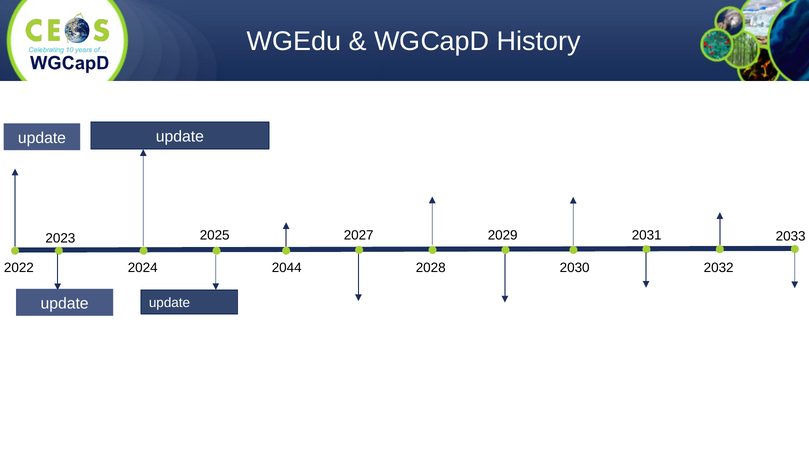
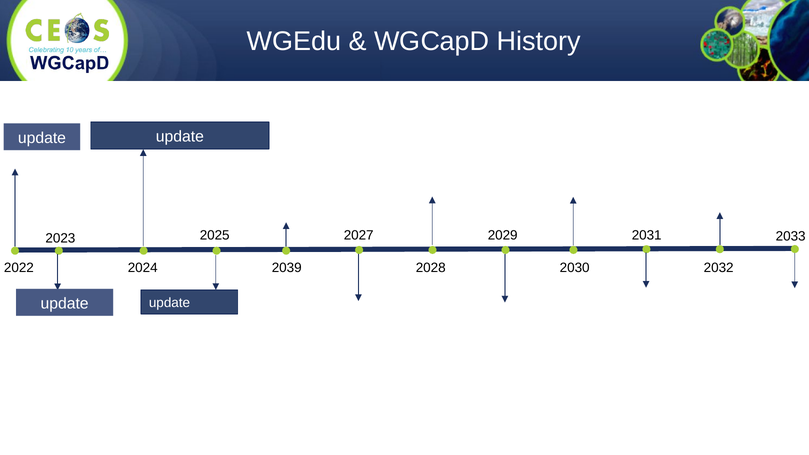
2044: 2044 -> 2039
